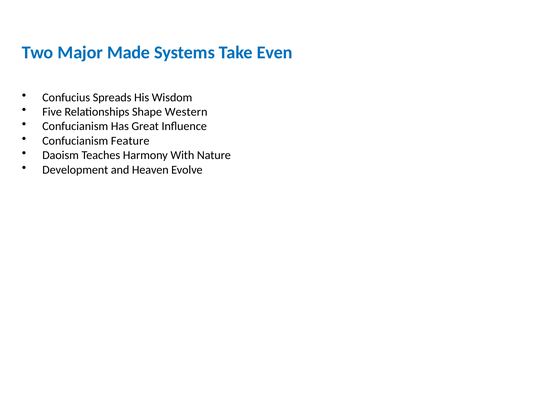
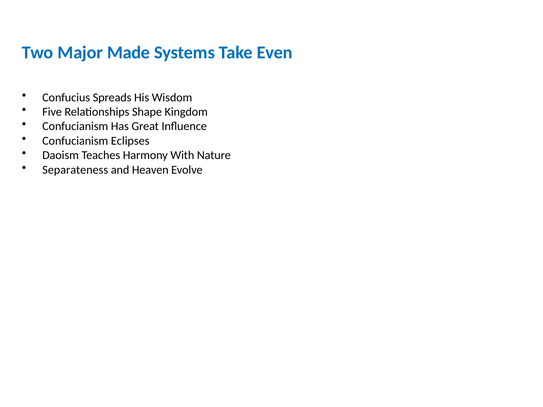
Western: Western -> Kingdom
Feature: Feature -> Eclipses
Development: Development -> Separateness
